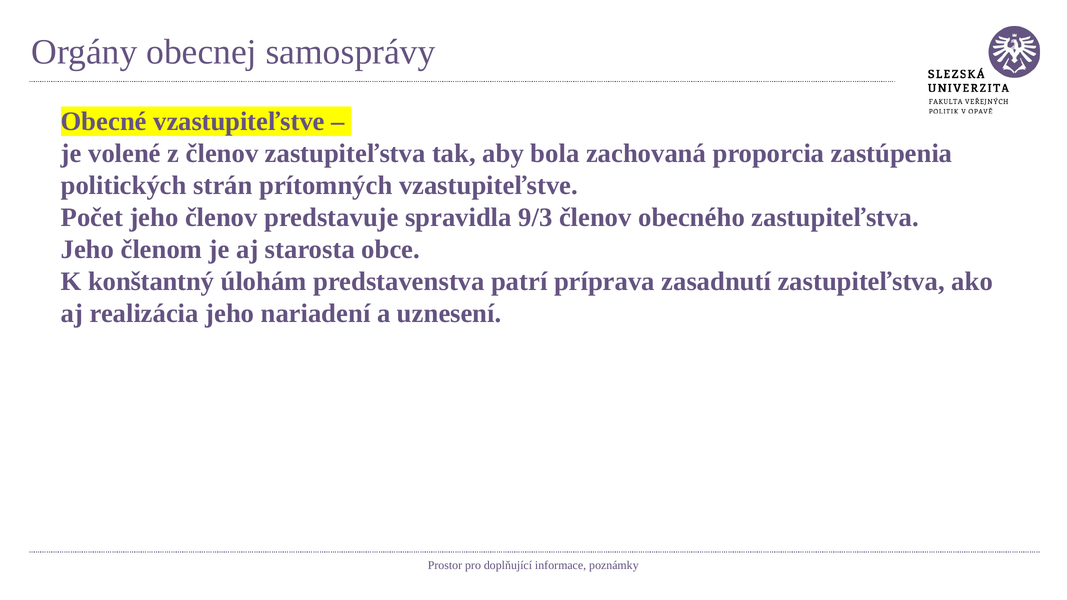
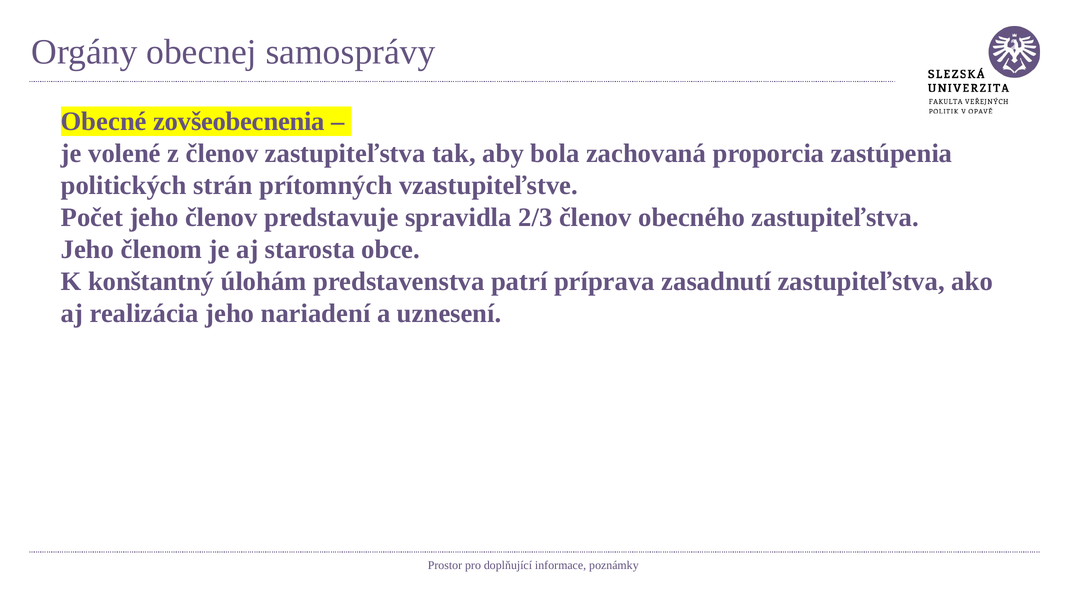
Obecné vzastupiteľstve: vzastupiteľstve -> zovšeobecnenia
9/3: 9/3 -> 2/3
